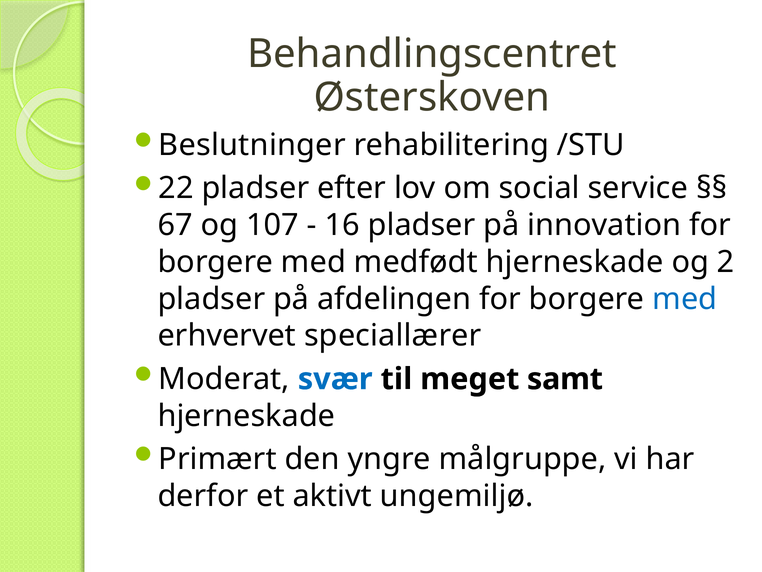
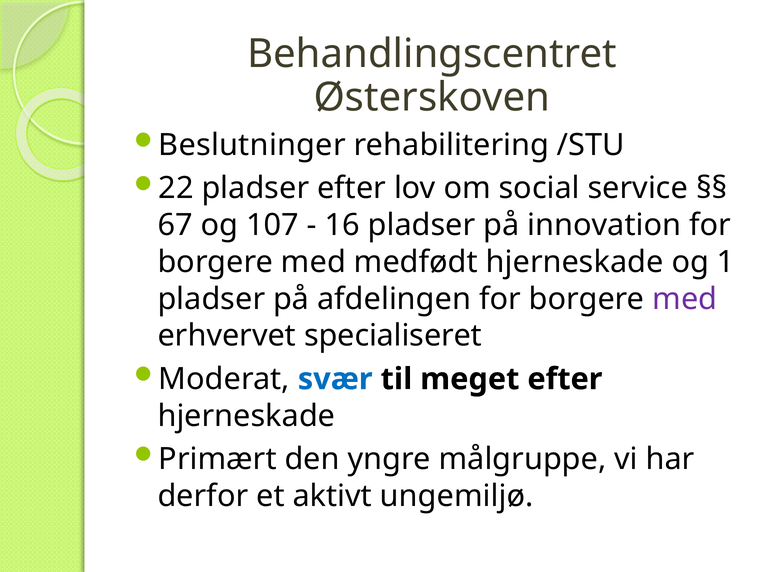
2: 2 -> 1
med at (685, 299) colour: blue -> purple
speciallærer: speciallærer -> specialiseret
meget samt: samt -> efter
